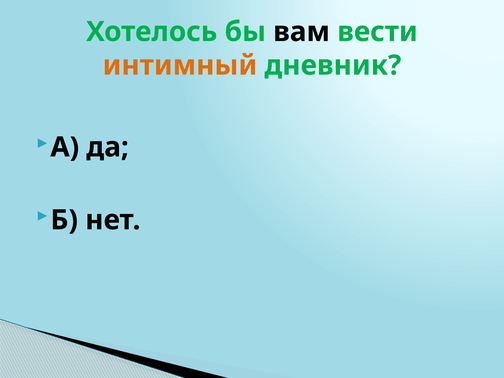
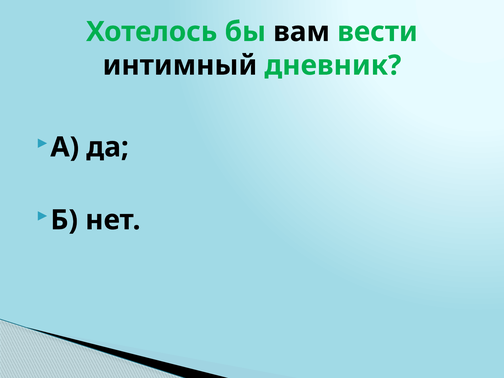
интимный colour: orange -> black
